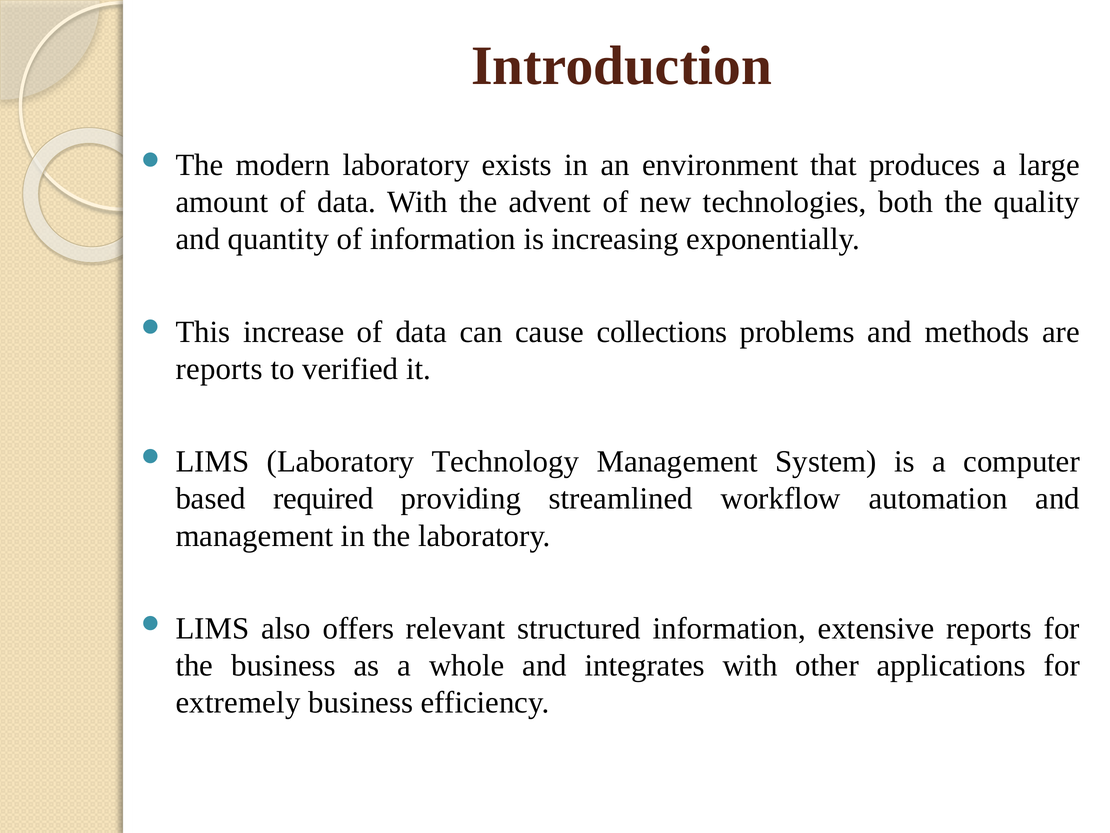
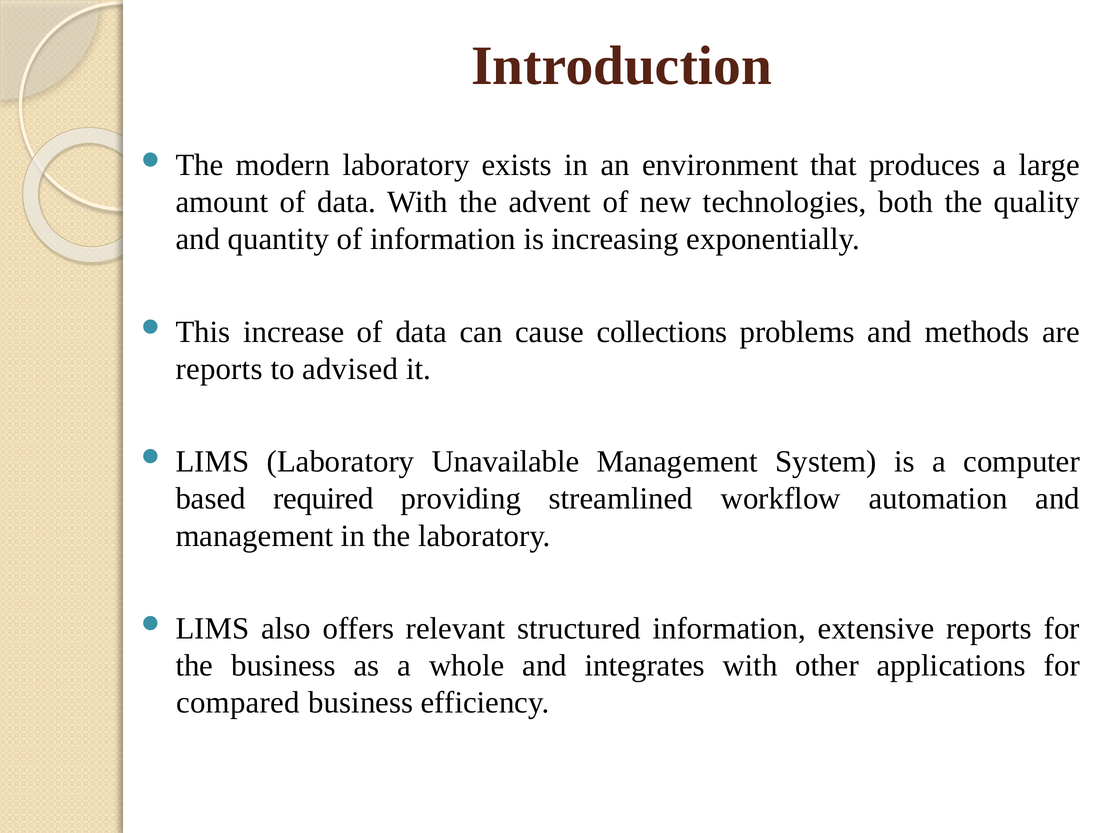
verified: verified -> advised
Technology: Technology -> Unavailable
extremely: extremely -> compared
